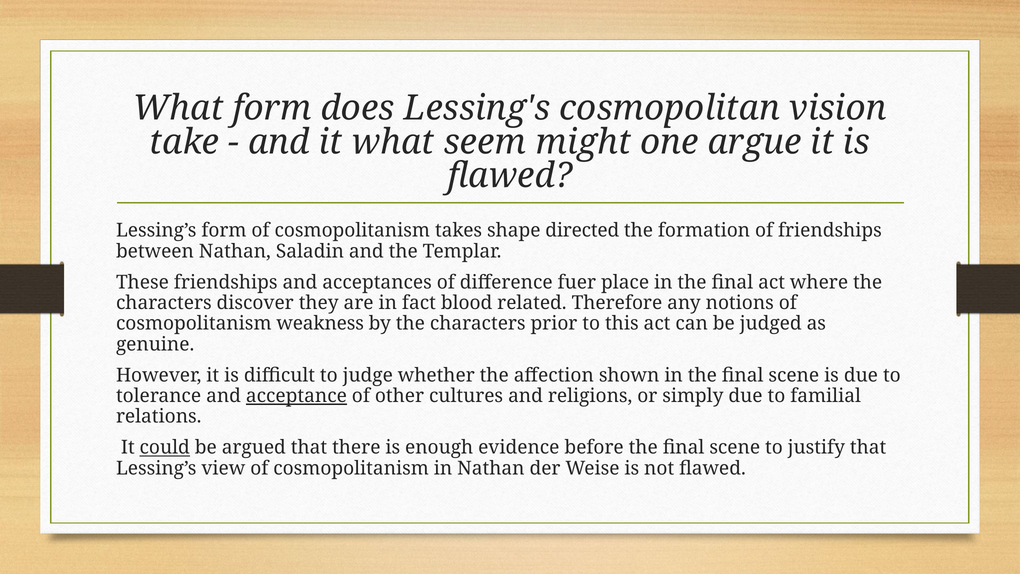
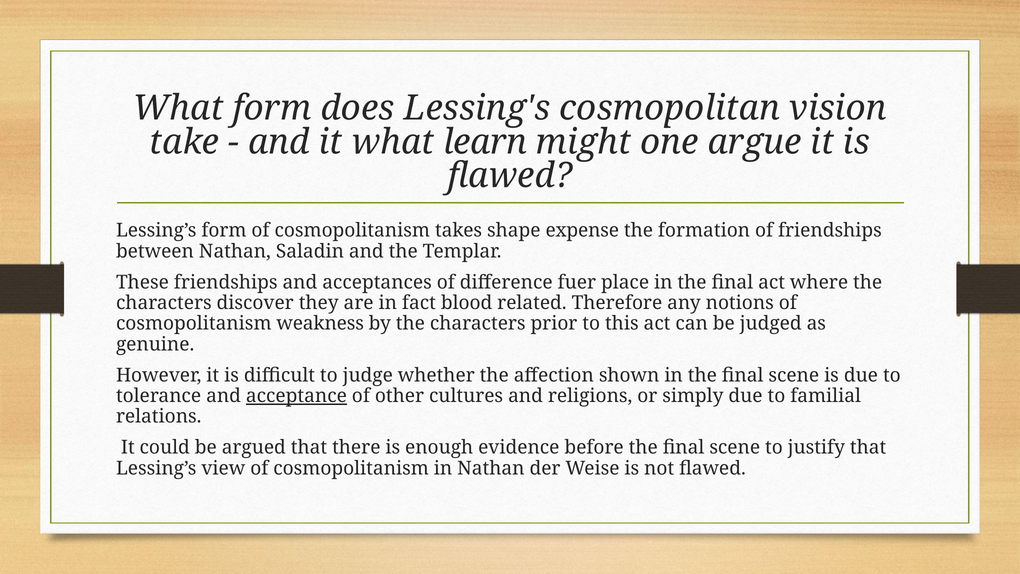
seem: seem -> learn
directed: directed -> expense
could underline: present -> none
